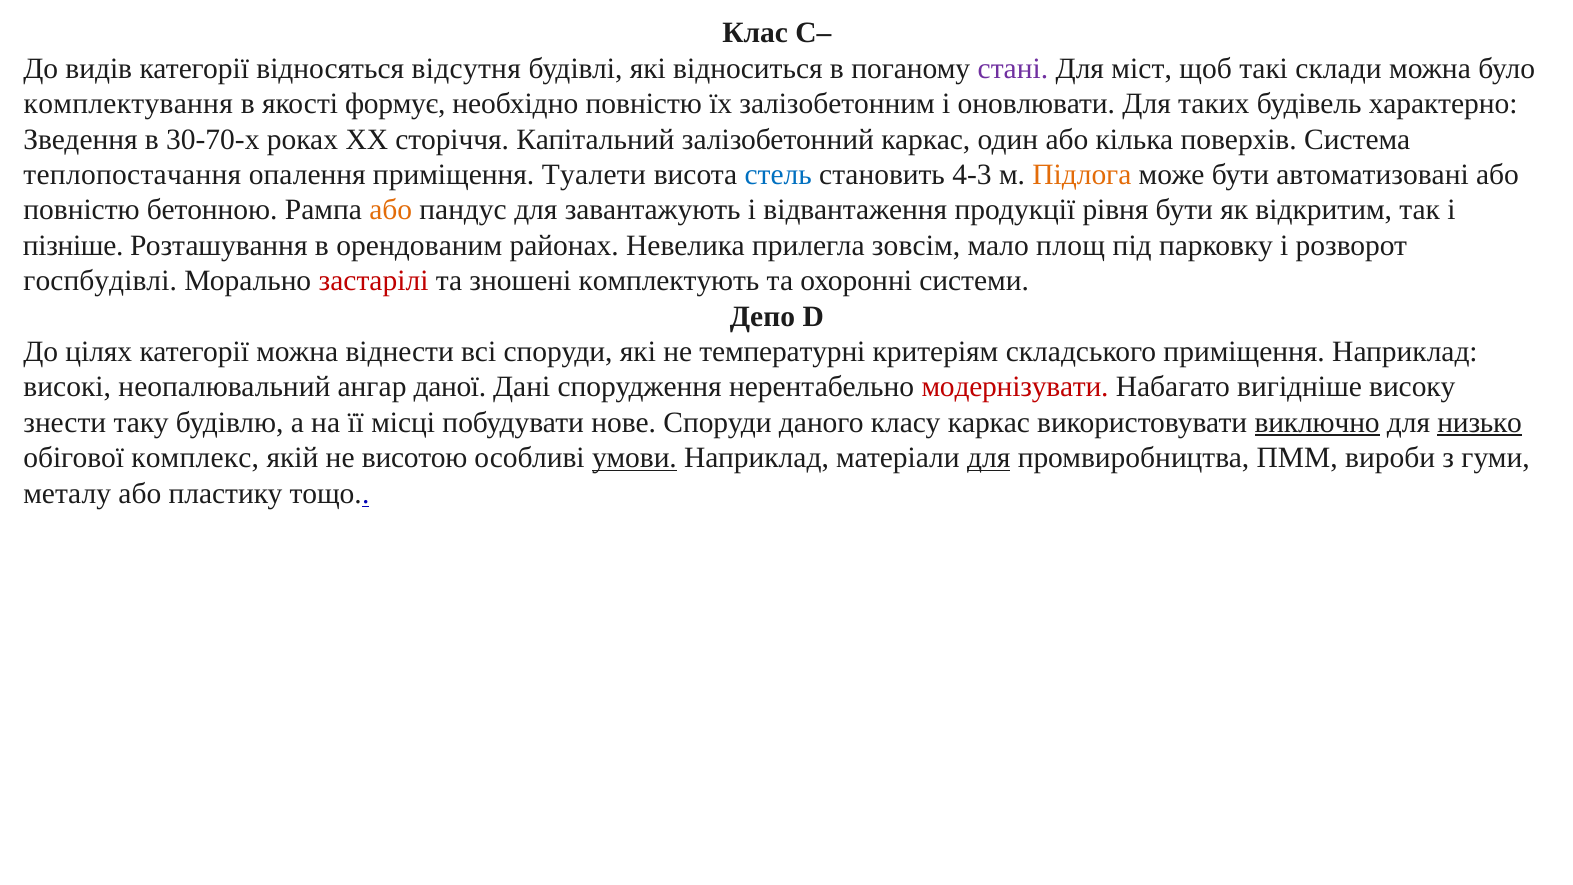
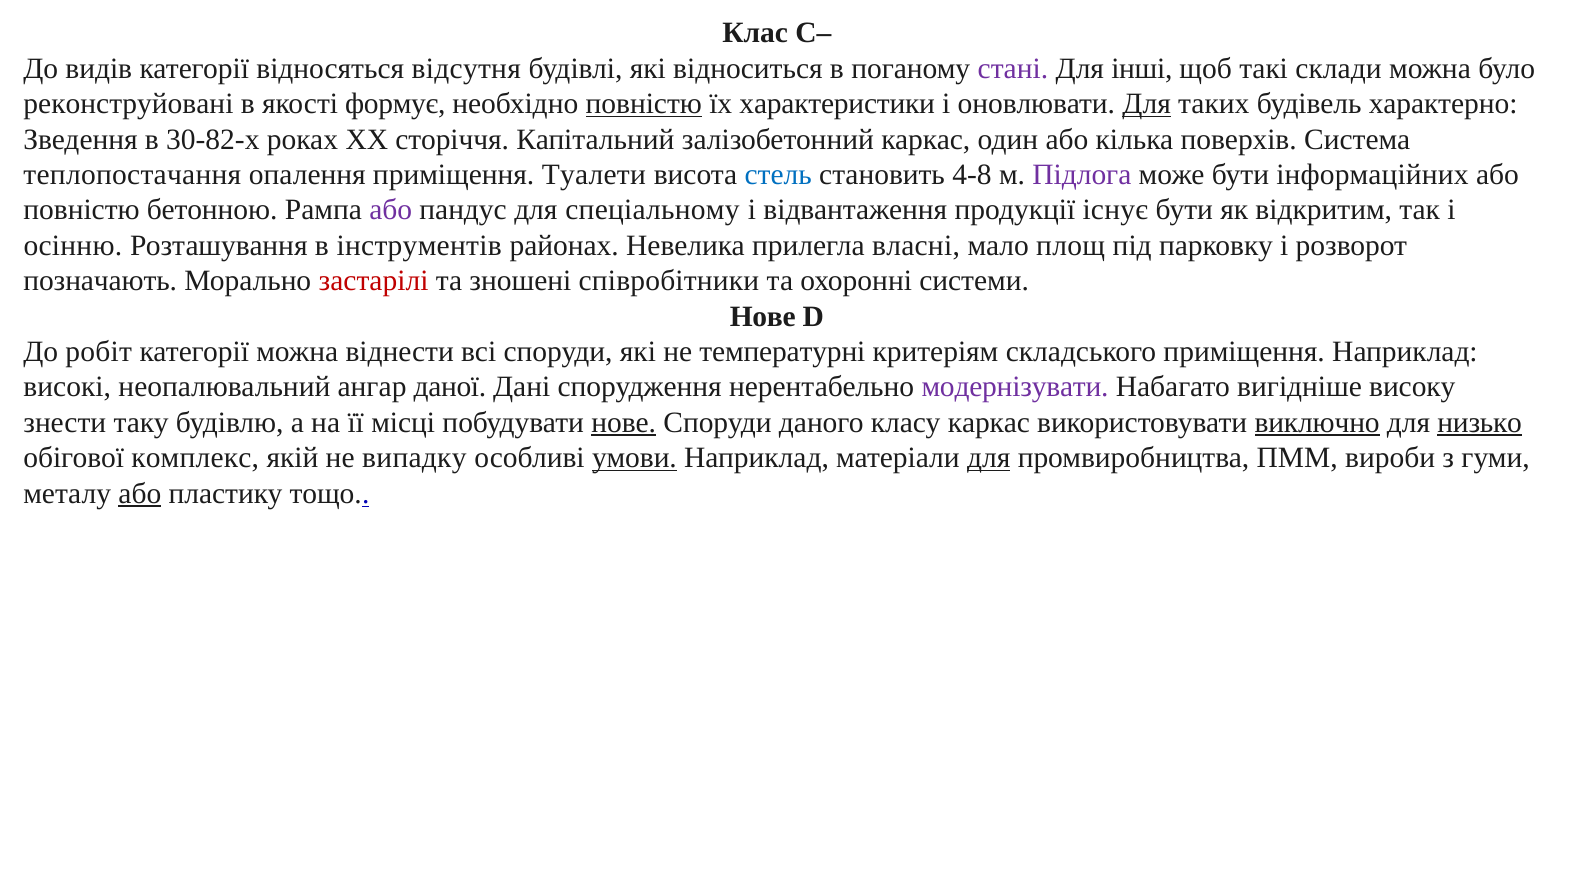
міст: міст -> інші
комплектування: комплектування -> реконструйовані
повністю at (644, 104) underline: none -> present
залізобетонним: залізобетонним -> характеристики
Для at (1147, 104) underline: none -> present
30-70-х: 30-70-х -> 30-82-х
4-3: 4-3 -> 4-8
Підлога colour: orange -> purple
автоматизовані: автоматизовані -> інформаційних
або at (391, 210) colour: orange -> purple
завантажують: завантажують -> спеціальному
рівня: рівня -> існує
пізніше: пізніше -> осінню
орендованим: орендованим -> інструментів
зовсім: зовсім -> власні
госпбудівлі: госпбудівлі -> позначають
комплектують: комплектують -> співробітники
Депо at (762, 316): Депо -> Нове
цілях: цілях -> робіт
модернізувати colour: red -> purple
нове at (624, 422) underline: none -> present
висотою: висотою -> випадку
або at (140, 493) underline: none -> present
